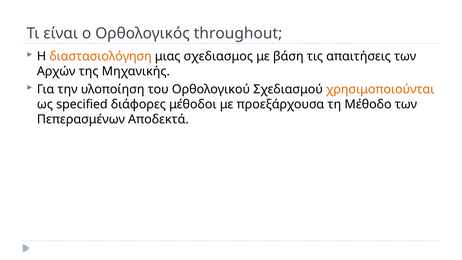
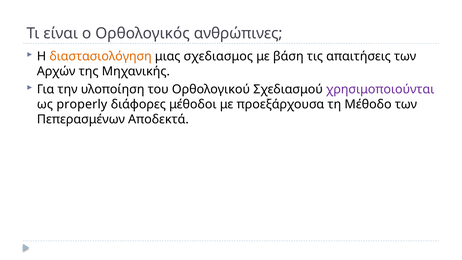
throughout: throughout -> ανθρώπινες
χρησιμοποιούνται colour: orange -> purple
specified: specified -> properly
